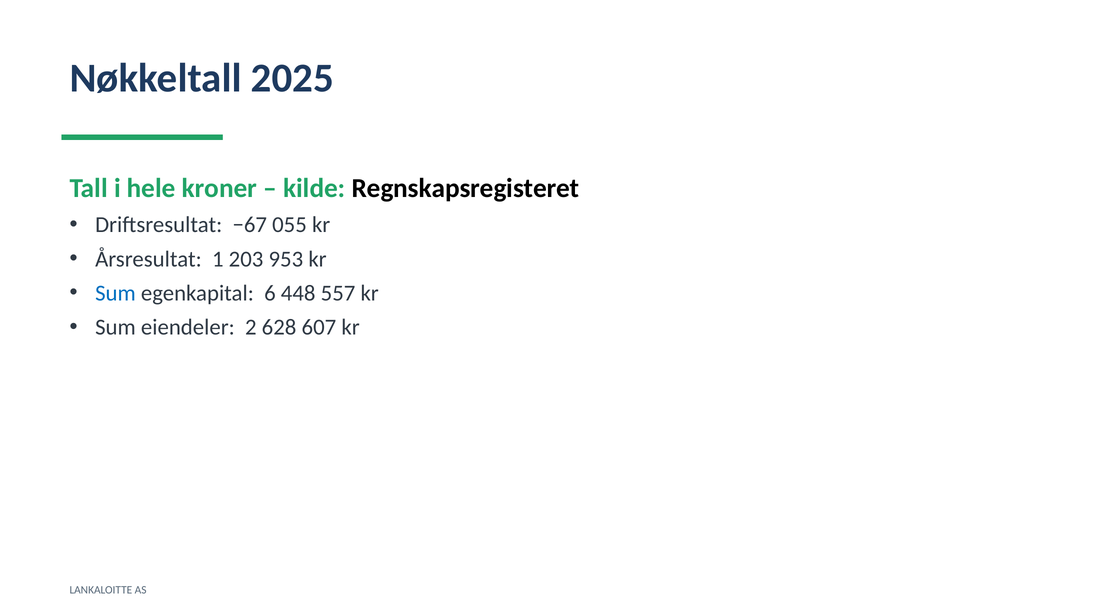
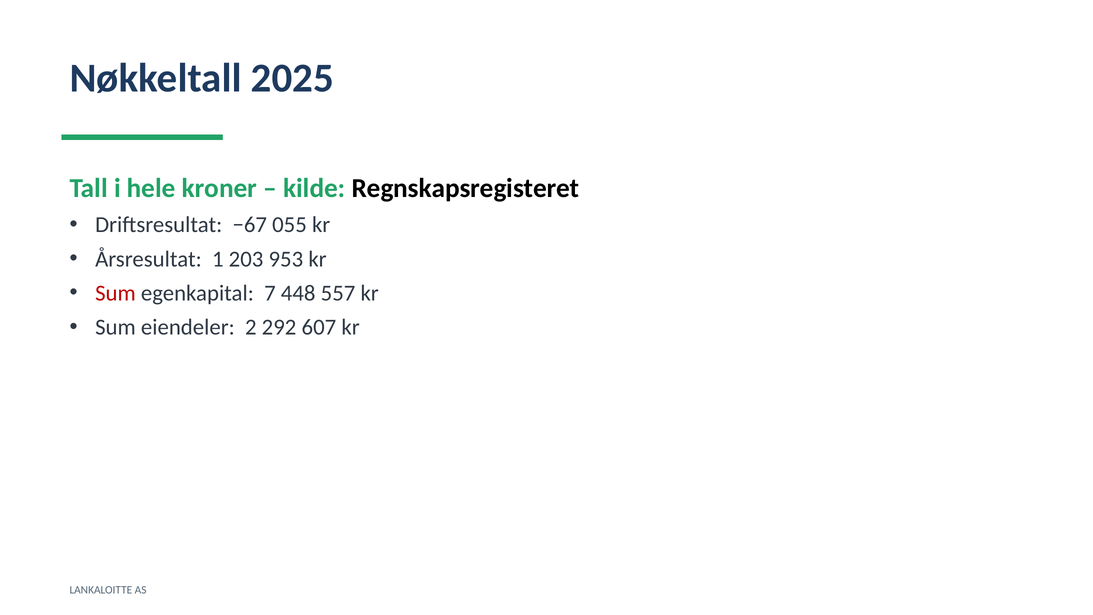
Sum at (115, 293) colour: blue -> red
6: 6 -> 7
628: 628 -> 292
